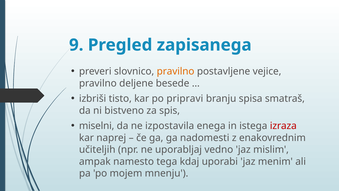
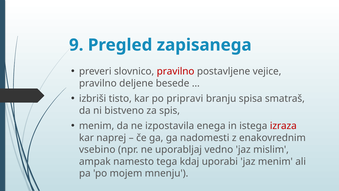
pravilno at (176, 71) colour: orange -> red
miselni at (97, 126): miselni -> menim
učiteljih: učiteljih -> vsebino
